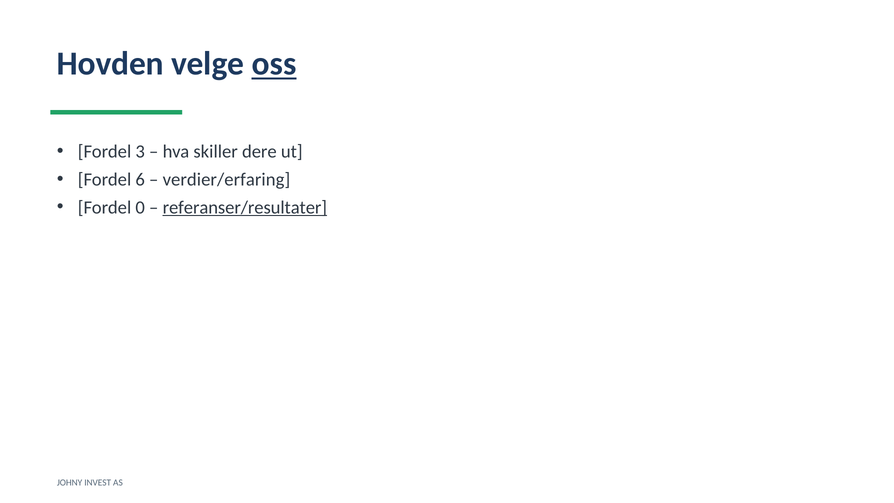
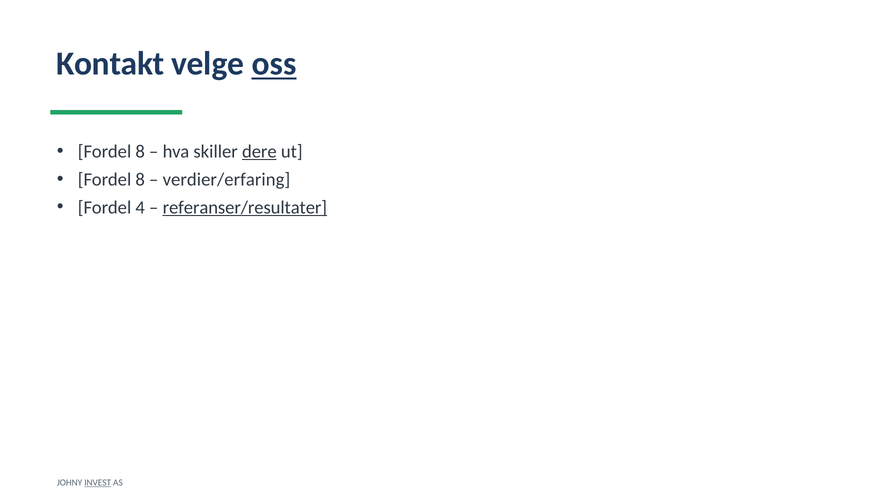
Hovden: Hovden -> Kontakt
3 at (140, 151): 3 -> 8
dere underline: none -> present
6 at (140, 179): 6 -> 8
0: 0 -> 4
INVEST underline: none -> present
